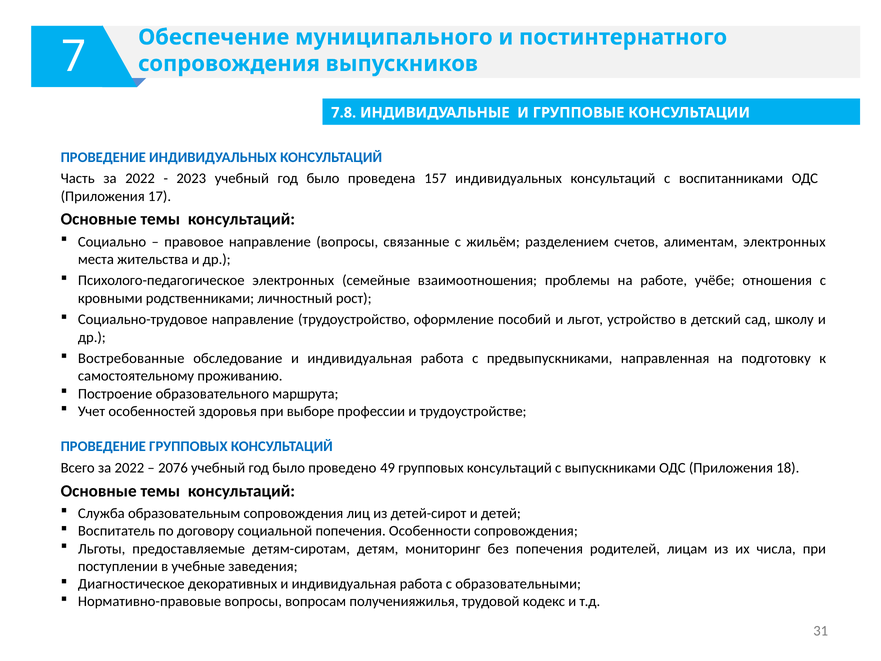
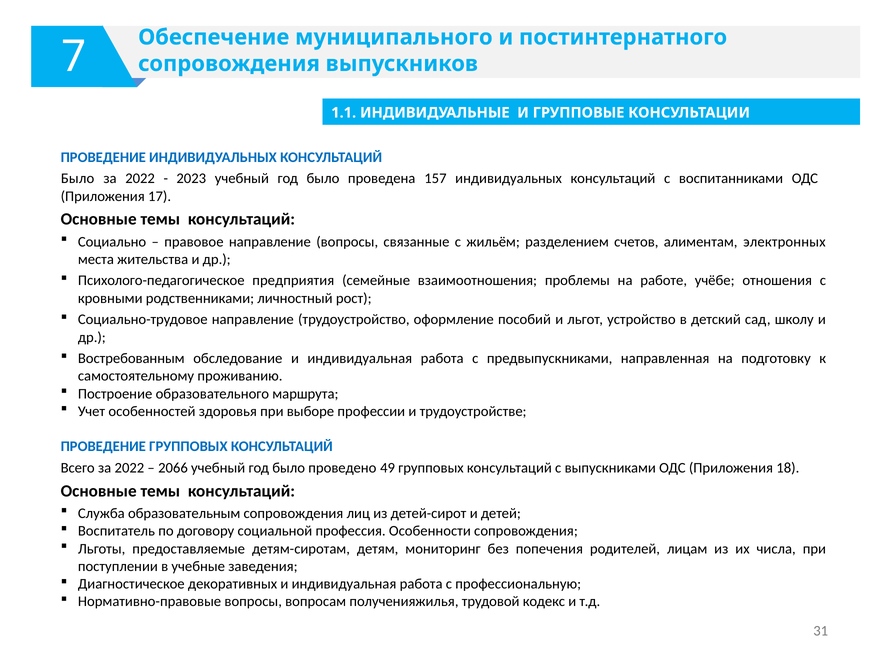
7.8: 7.8 -> 1.1
Часть at (78, 178): Часть -> Было
Психолого-педагогическое электронных: электронных -> предприятия
Востребованные: Востребованные -> Востребованным
2076: 2076 -> 2066
социальной попечения: попечения -> профессия
образовательными: образовательными -> профессиональную
